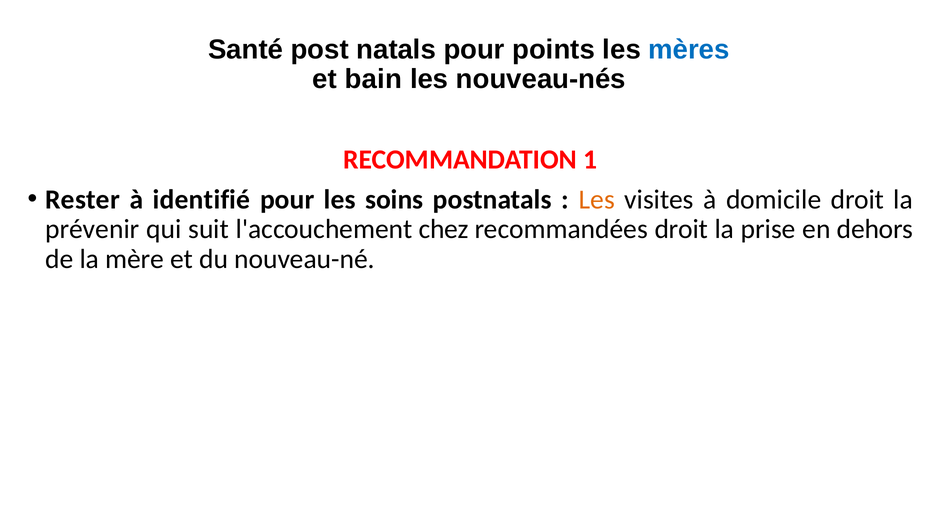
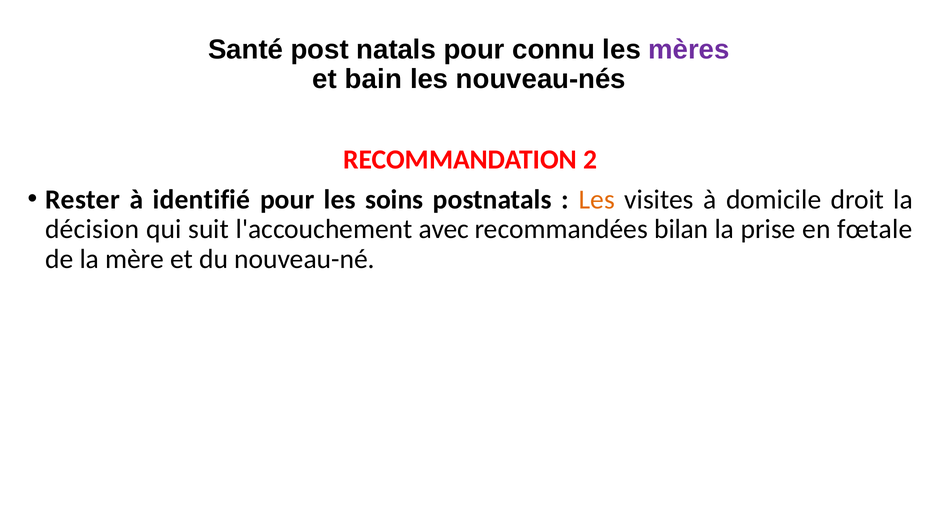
points: points -> connu
mères colour: blue -> purple
1: 1 -> 2
prévenir: prévenir -> décision
chez: chez -> avec
recommandées droit: droit -> bilan
dehors: dehors -> fœtale
